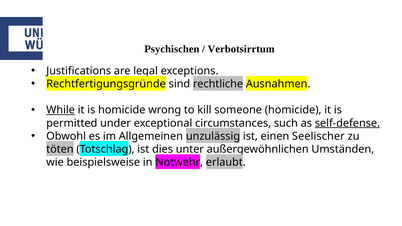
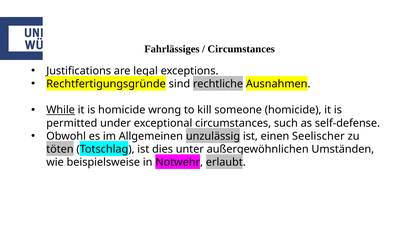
Psychischen: Psychischen -> Fahrlässiges
Verbotsirrtum at (241, 49): Verbotsirrtum -> Circumstances
self-defense underline: present -> none
